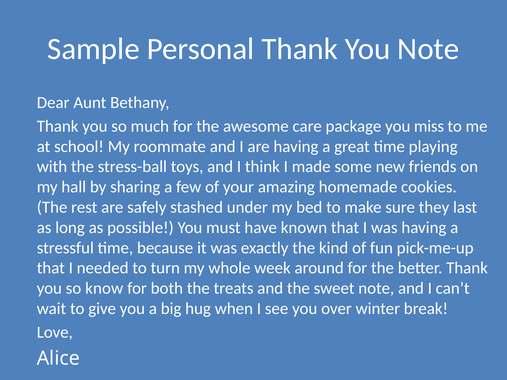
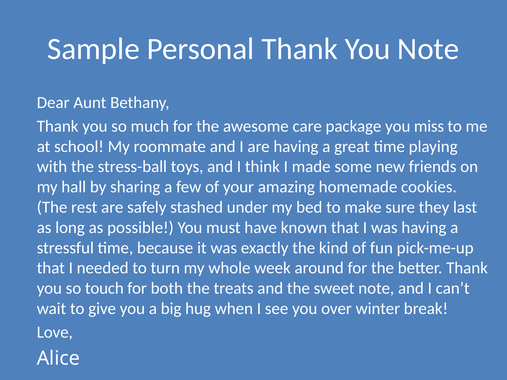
know: know -> touch
